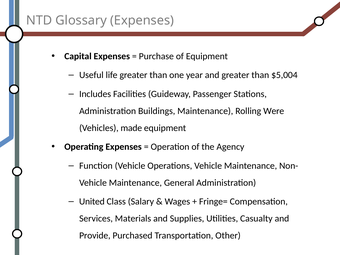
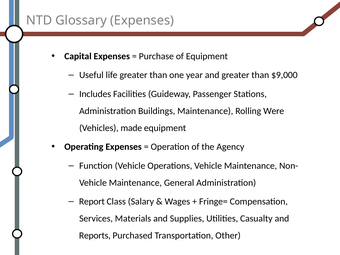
$5,004: $5,004 -> $9,000
United: United -> Report
Provide: Provide -> Reports
